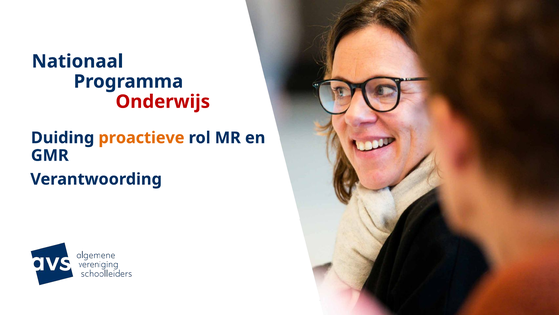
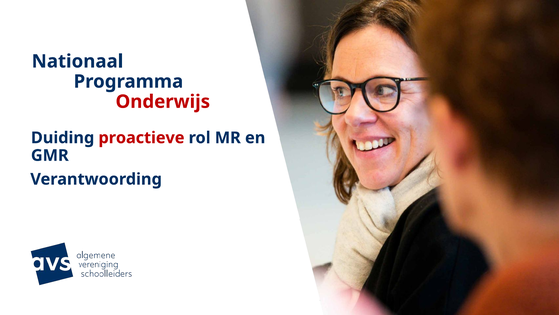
proactieve colour: orange -> red
